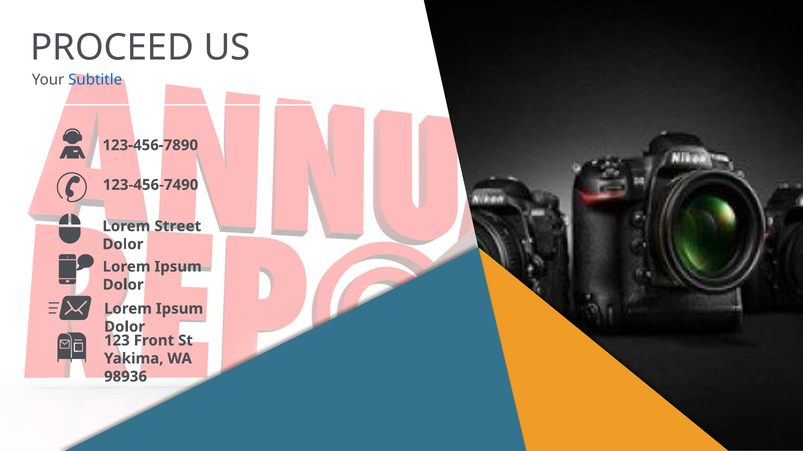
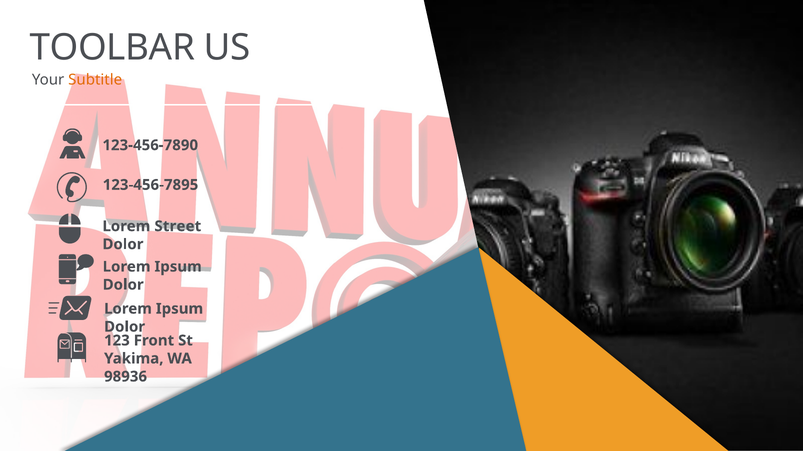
PROCEED: PROCEED -> TOOLBAR
Subtitle colour: blue -> orange
123-456-7490: 123-456-7490 -> 123-456-7895
